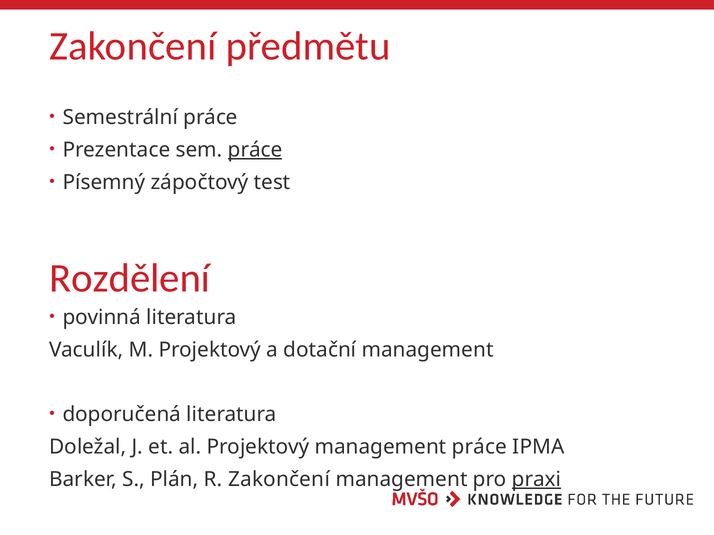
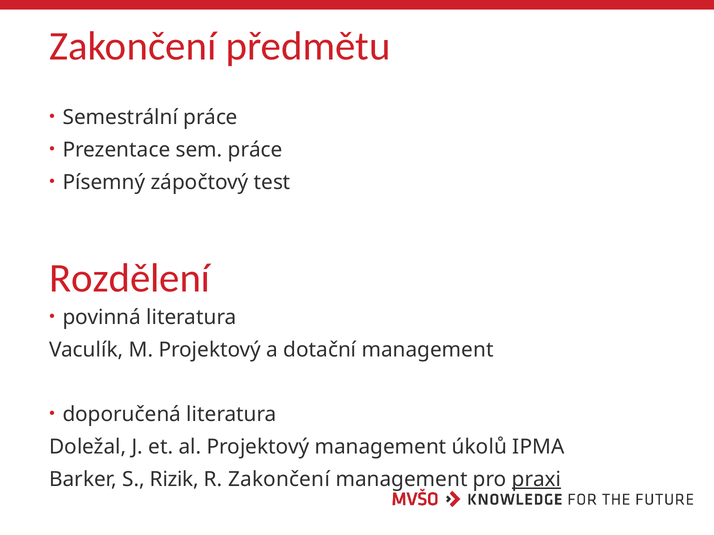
práce at (255, 150) underline: present -> none
management práce: práce -> úkolů
Plán: Plán -> Rizik
